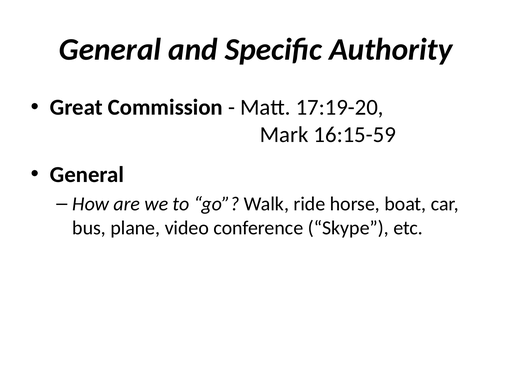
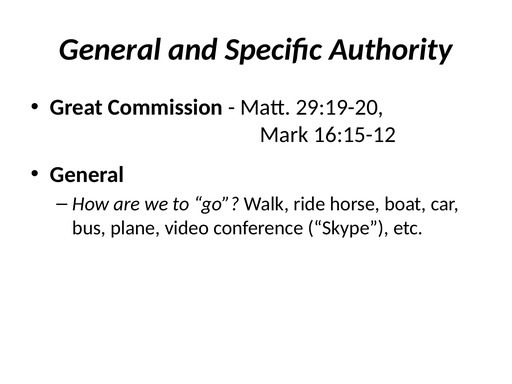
17:19-20: 17:19-20 -> 29:19-20
16:15-59: 16:15-59 -> 16:15-12
